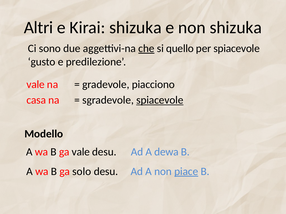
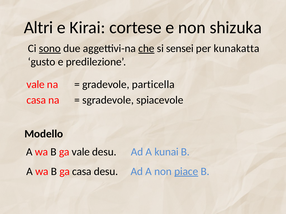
Kirai shizuka: shizuka -> cortese
sono underline: none -> present
quello: quello -> sensei
per spiacevole: spiacevole -> kunakatta
piacciono: piacciono -> particella
spiacevole at (160, 100) underline: present -> none
dewa: dewa -> kunai
ga solo: solo -> casa
